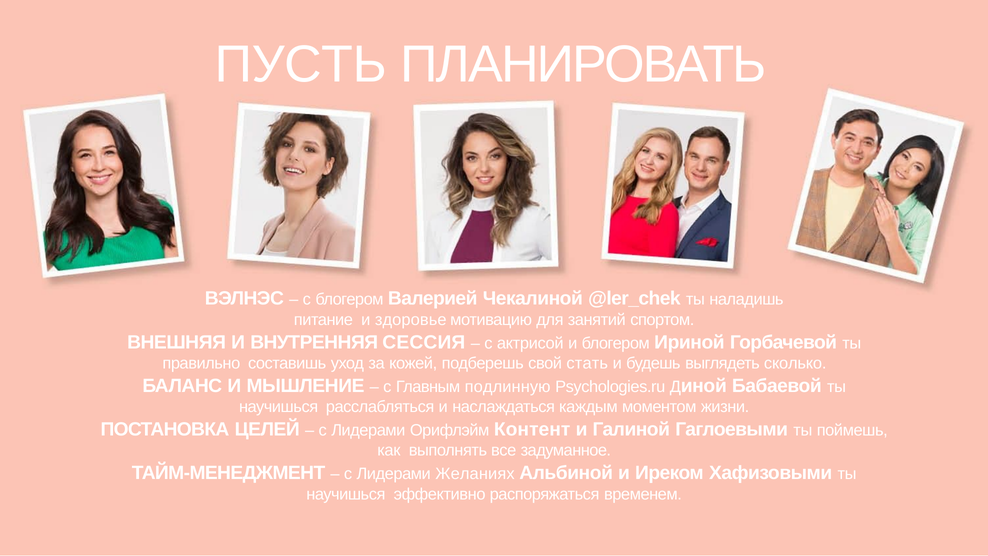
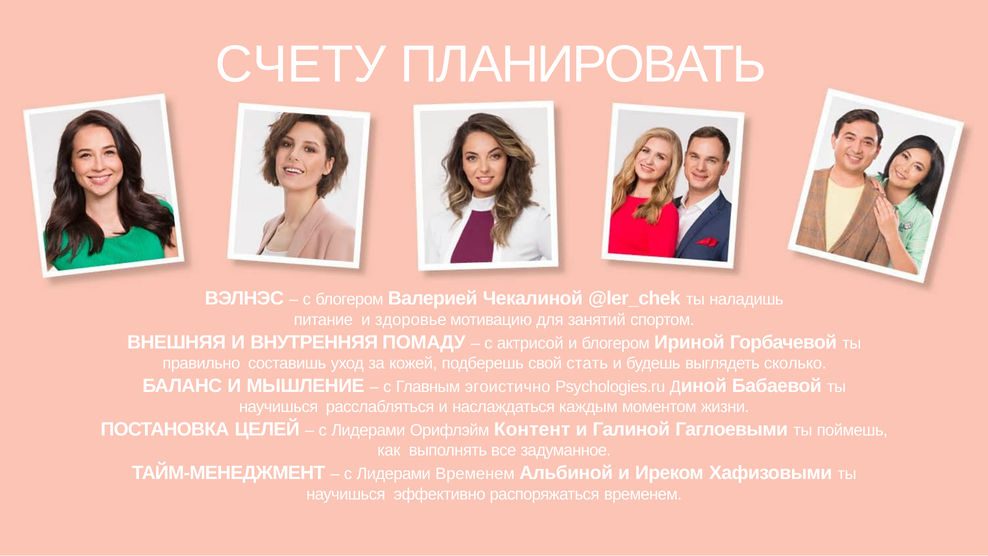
ПУСТЬ: ПУСТЬ -> СЧЕТУ
СЕССИЯ: СЕССИЯ -> ПОМАДУ
подлинную: подлинную -> эгоистично
Лидерами Желаниях: Желаниях -> Временем
